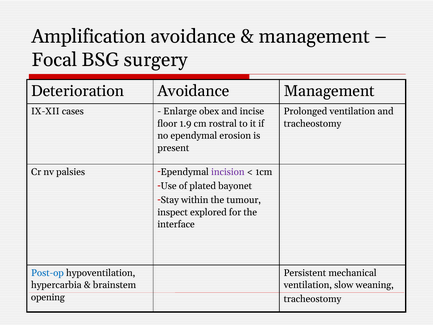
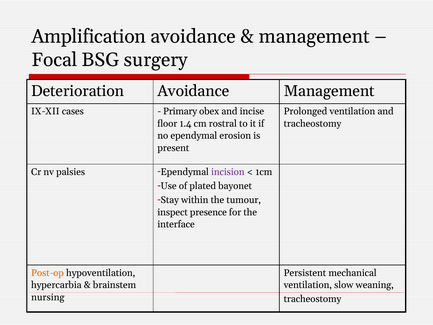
Enlarge: Enlarge -> Primary
1.9: 1.9 -> 1.4
explored: explored -> presence
Post-op colour: blue -> orange
opening: opening -> nursing
